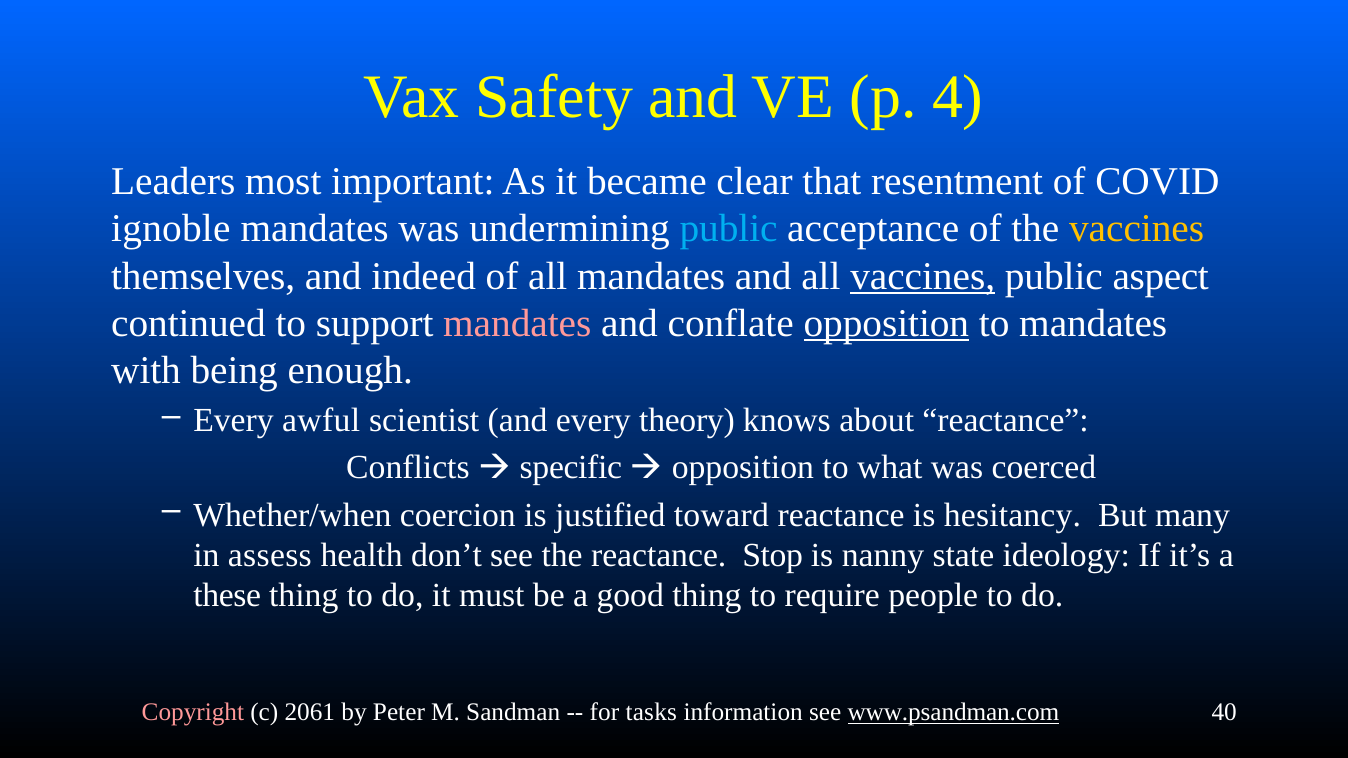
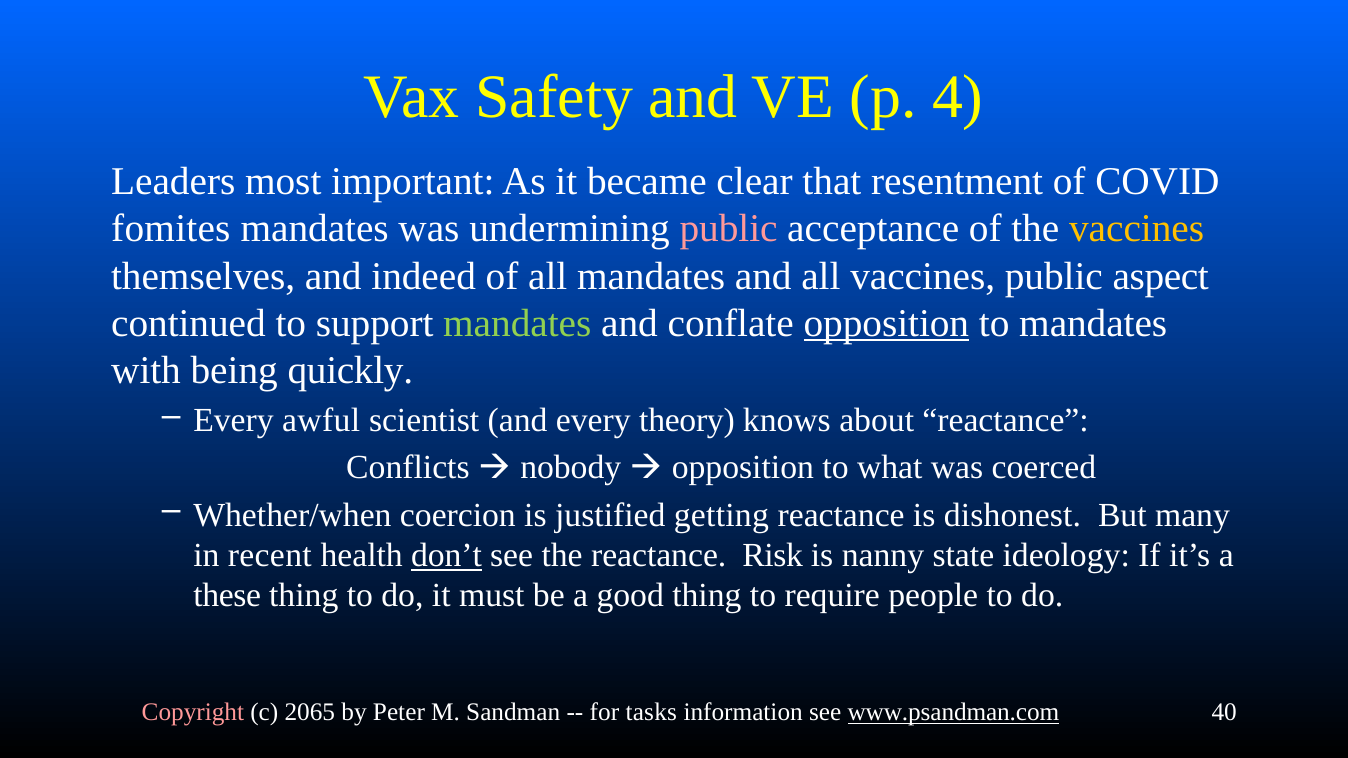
ignoble: ignoble -> fomites
public at (729, 229) colour: light blue -> pink
vaccines at (923, 276) underline: present -> none
mandates at (517, 323) colour: pink -> light green
enough: enough -> quickly
specific: specific -> nobody
toward: toward -> getting
hesitancy: hesitancy -> dishonest
assess: assess -> recent
don’t underline: none -> present
Stop: Stop -> Risk
2061: 2061 -> 2065
